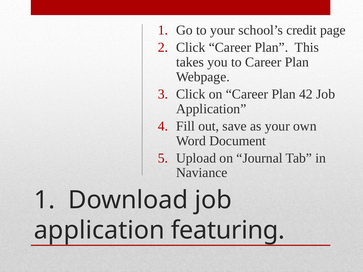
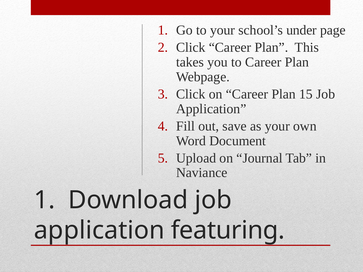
credit: credit -> under
42: 42 -> 15
